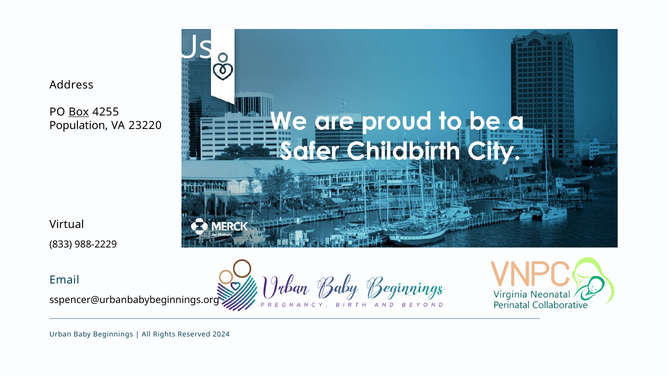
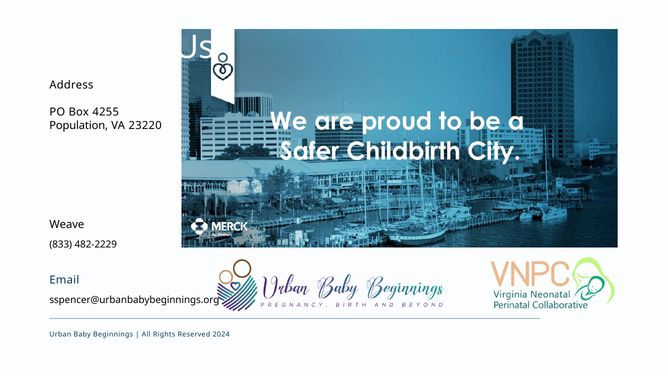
Box underline: present -> none
Virtual: Virtual -> Weave
988-2229: 988-2229 -> 482-2229
